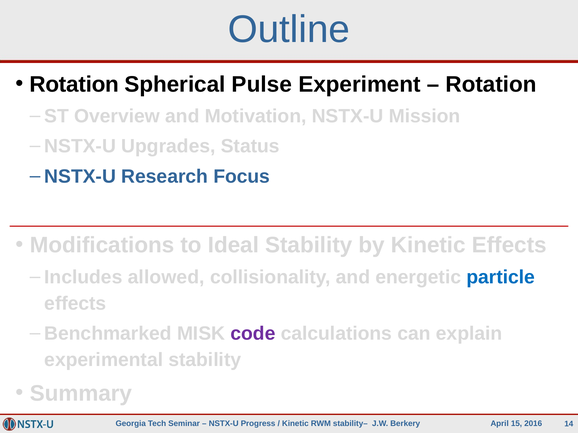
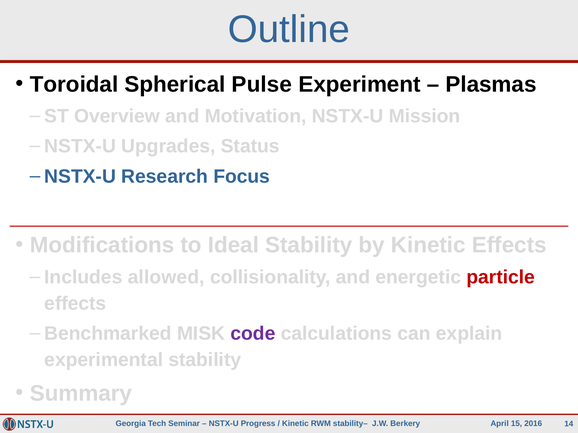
Rotation at (74, 84): Rotation -> Toroidal
Rotation at (491, 84): Rotation -> Plasmas
particle colour: blue -> red
